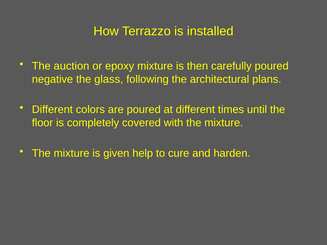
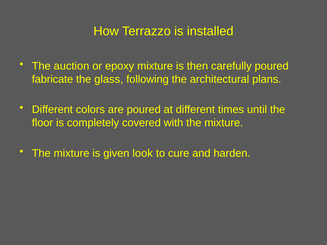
negative: negative -> fabricate
help: help -> look
